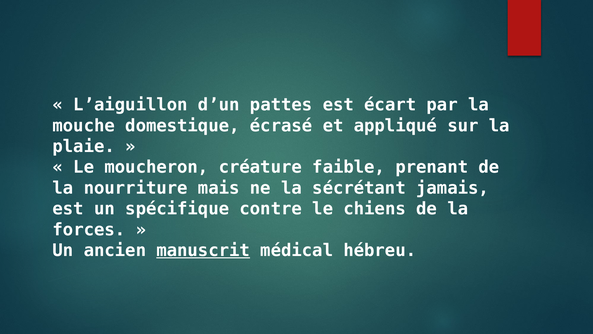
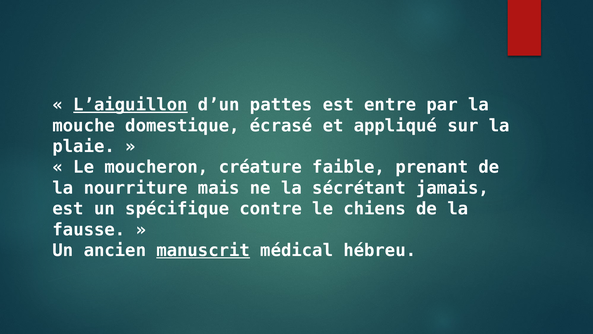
L’aiguillon underline: none -> present
écart: écart -> entre
forces: forces -> fausse
